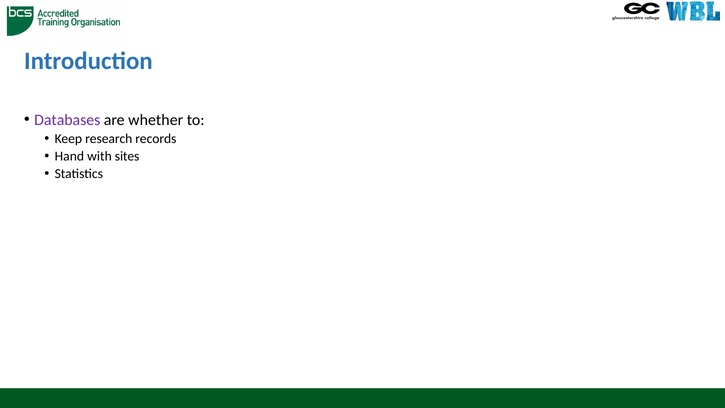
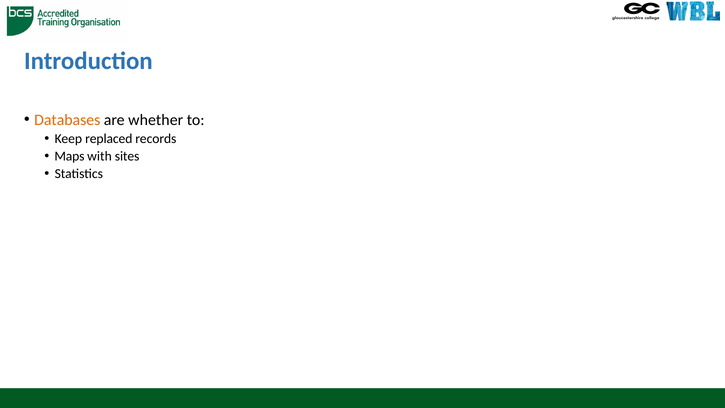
Databases colour: purple -> orange
research: research -> replaced
Hand: Hand -> Maps
